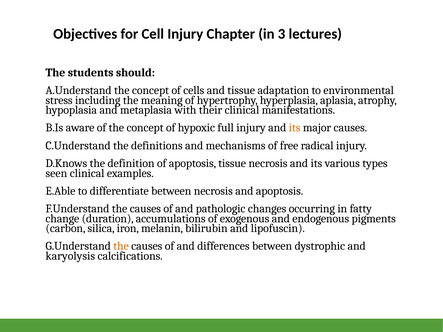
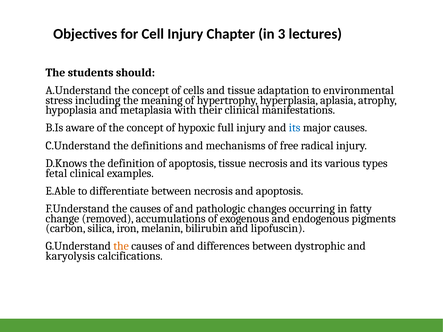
its at (295, 128) colour: orange -> blue
seen: seen -> fetal
duration: duration -> removed
